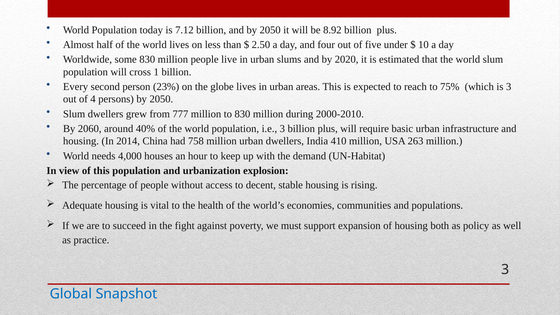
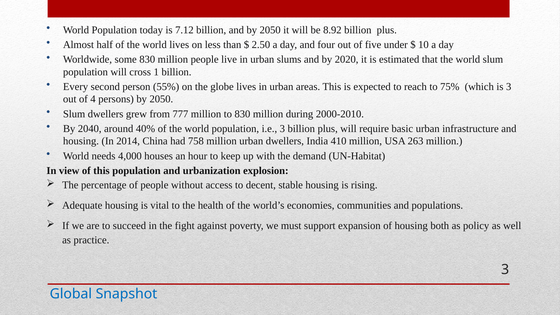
23%: 23% -> 55%
2060: 2060 -> 2040
